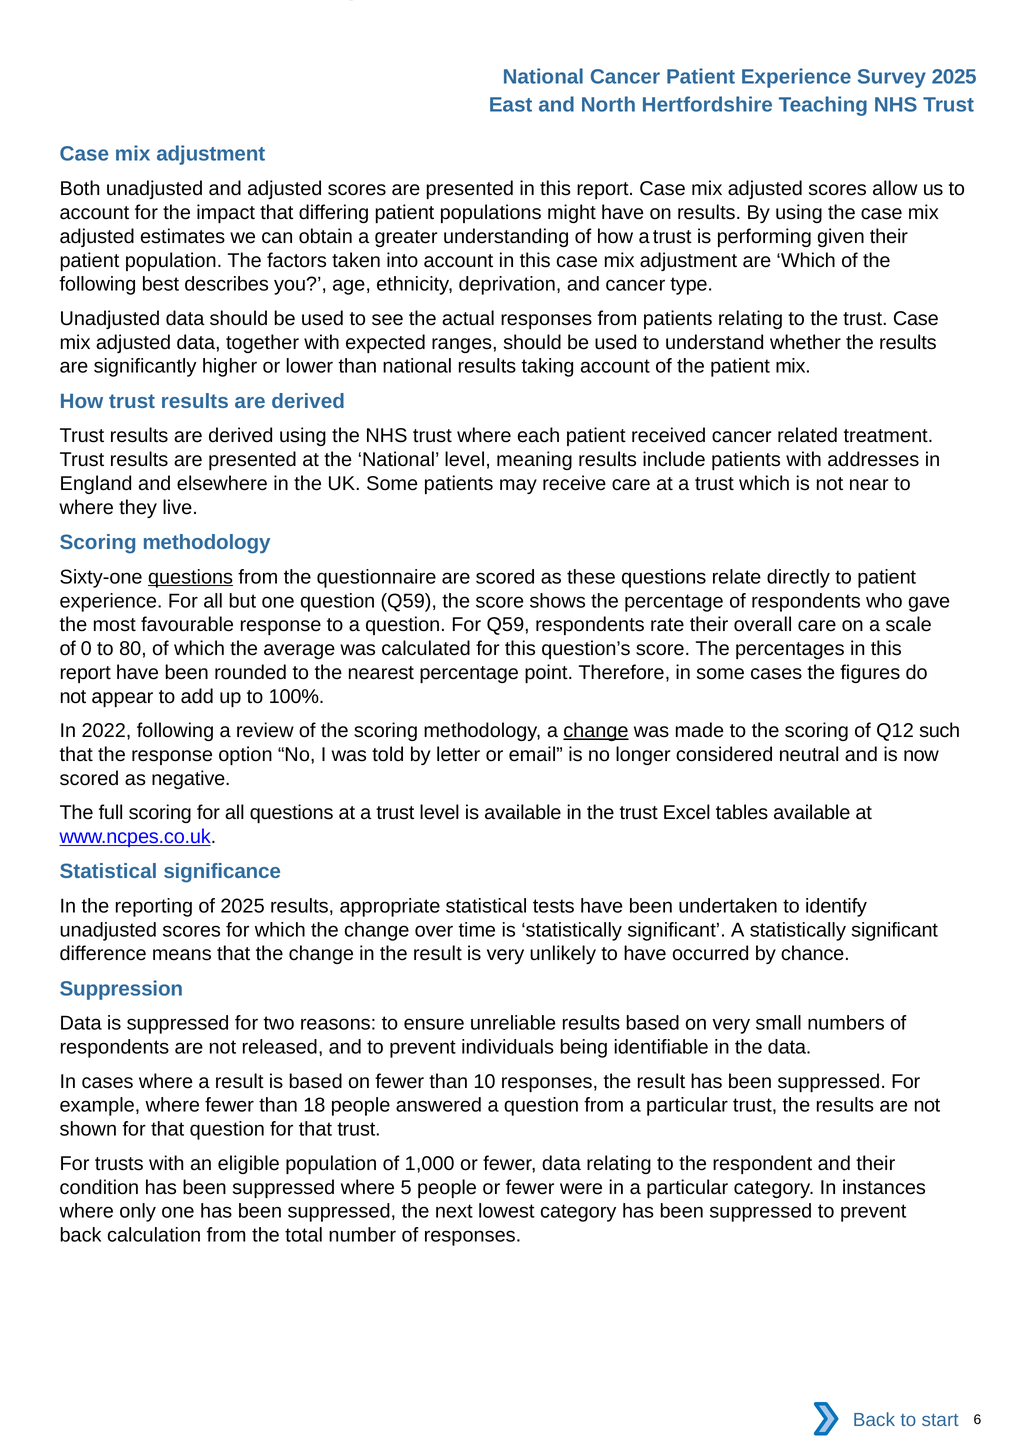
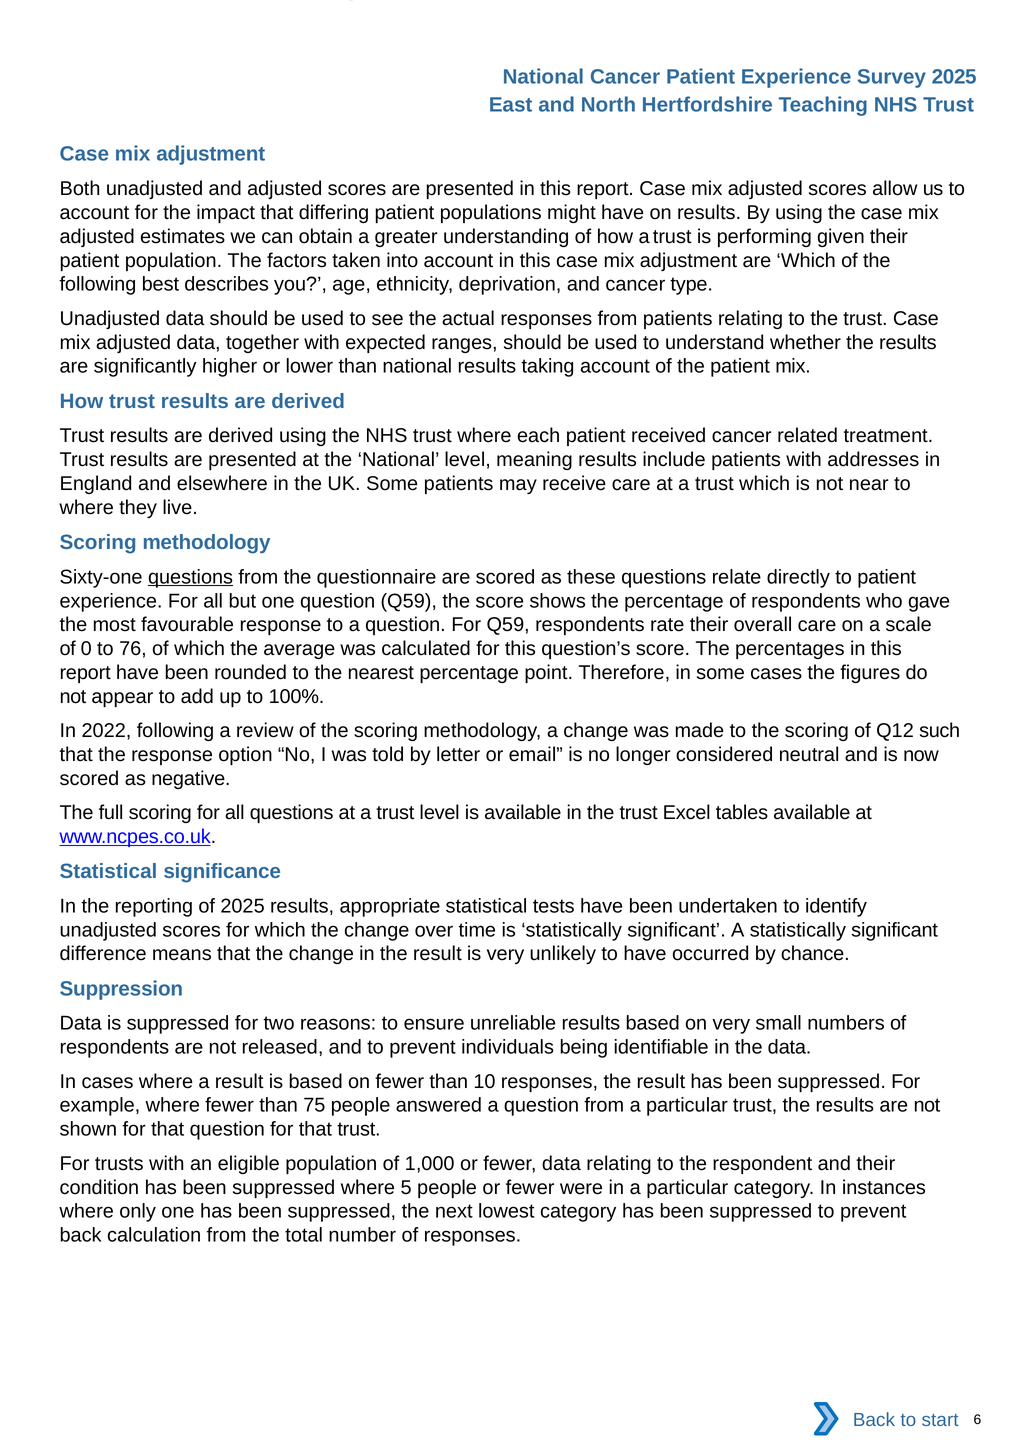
80: 80 -> 76
change at (596, 731) underline: present -> none
18: 18 -> 75
